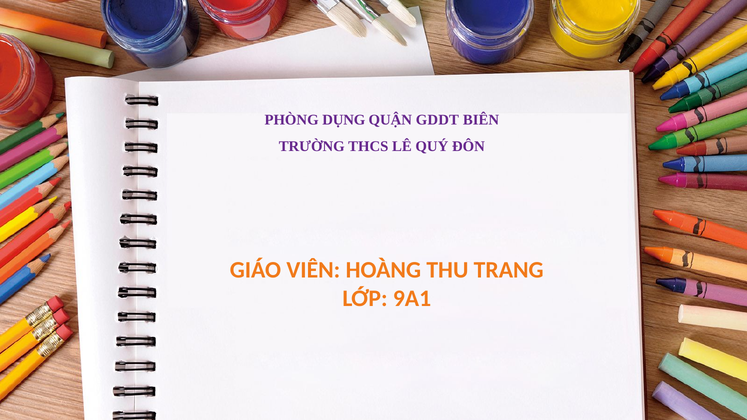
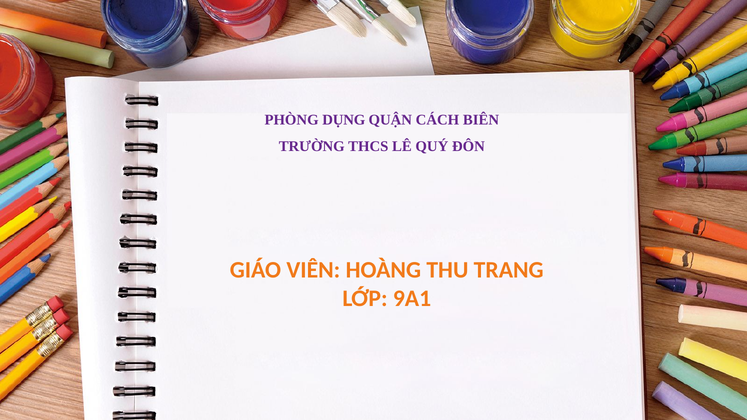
GDDT: GDDT -> CÁCH
